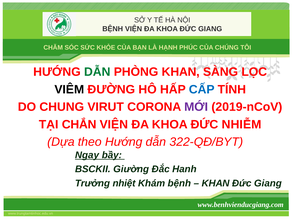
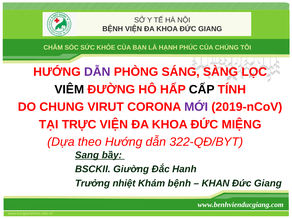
DẪN at (97, 72) colour: green -> purple
PHÒNG KHAN: KHAN -> SÁNG
CẤP colour: blue -> black
CHẮN: CHẮN -> TRỰC
NHIỄM: NHIỄM -> MIỆNG
Ngay: Ngay -> Sang
